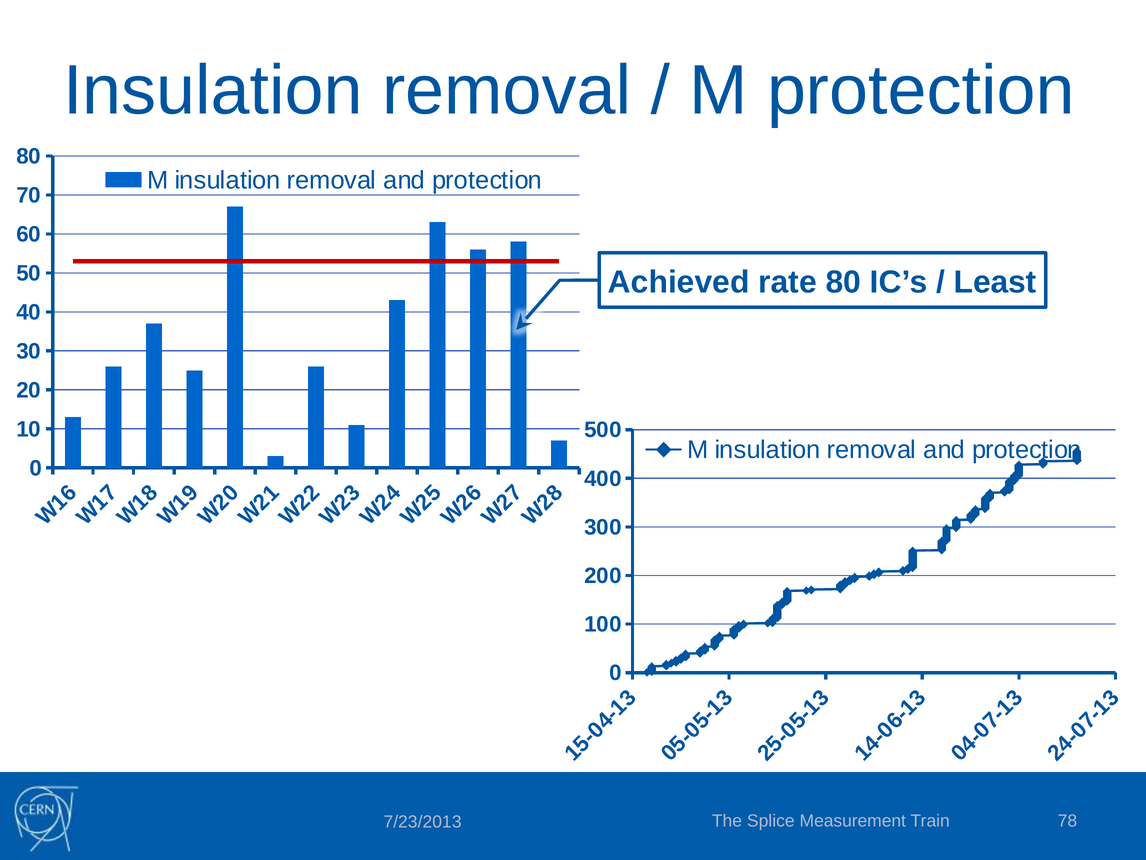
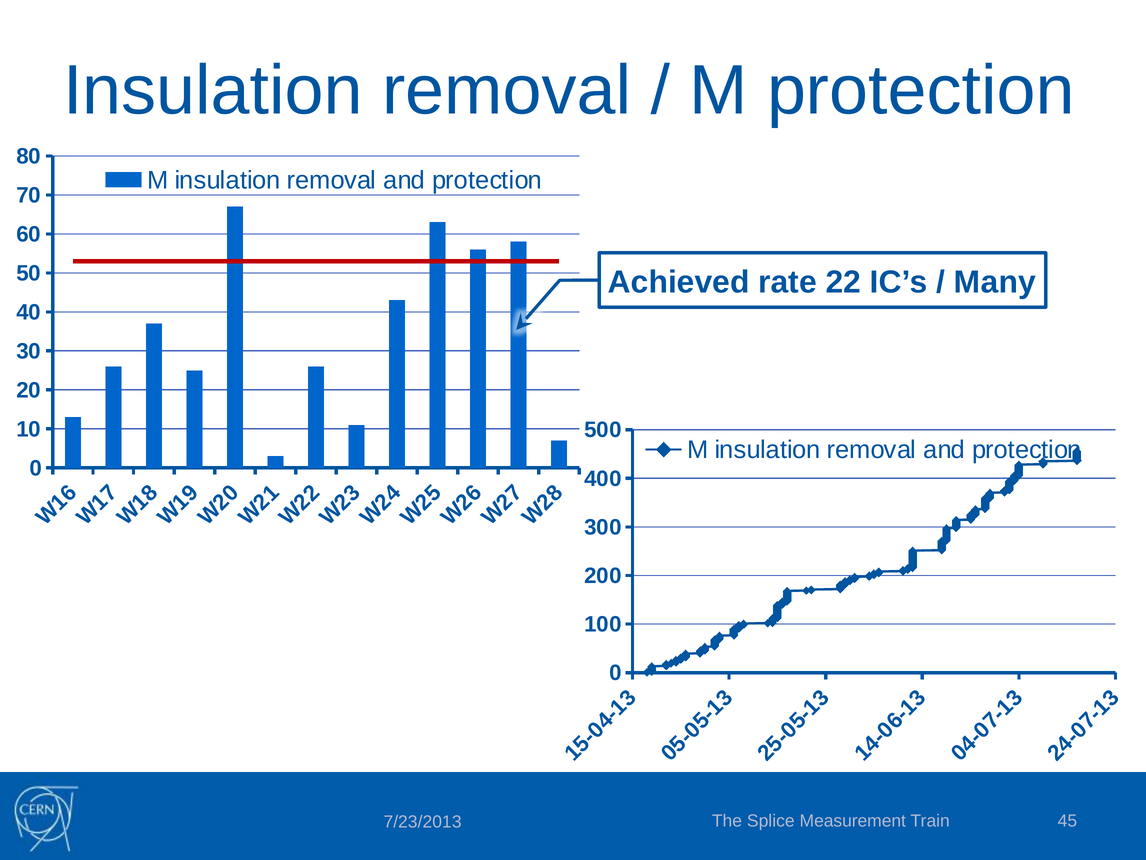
rate 80: 80 -> 22
Least: Least -> Many
78: 78 -> 45
